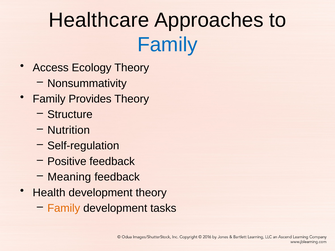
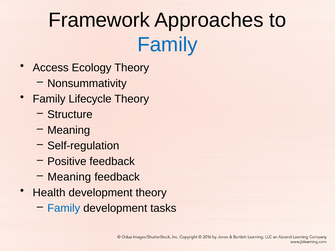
Healthcare: Healthcare -> Framework
Provides: Provides -> Lifecycle
Nutrition at (69, 130): Nutrition -> Meaning
Family at (64, 208) colour: orange -> blue
